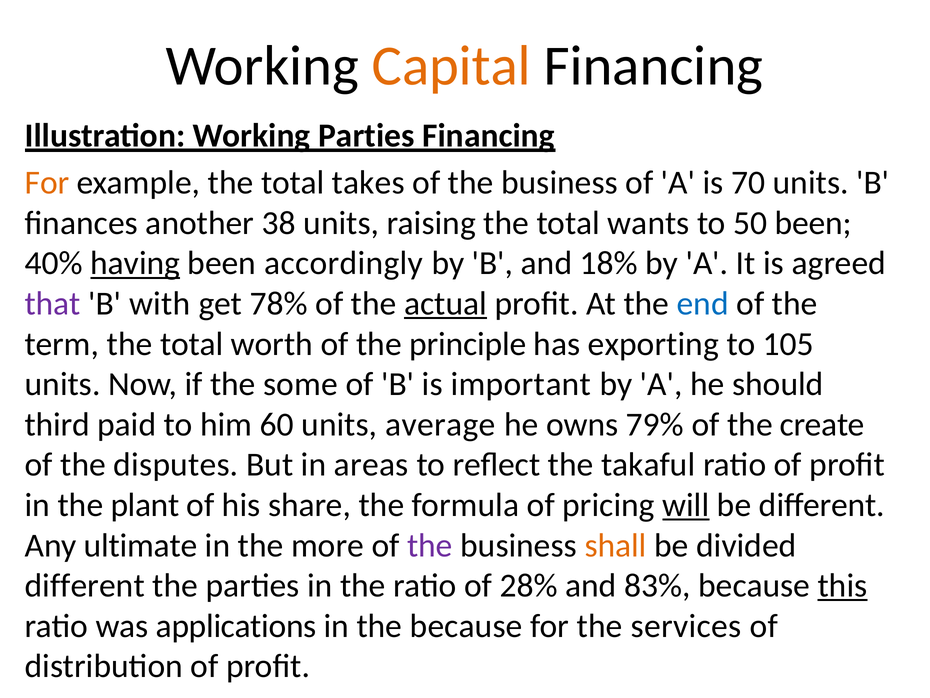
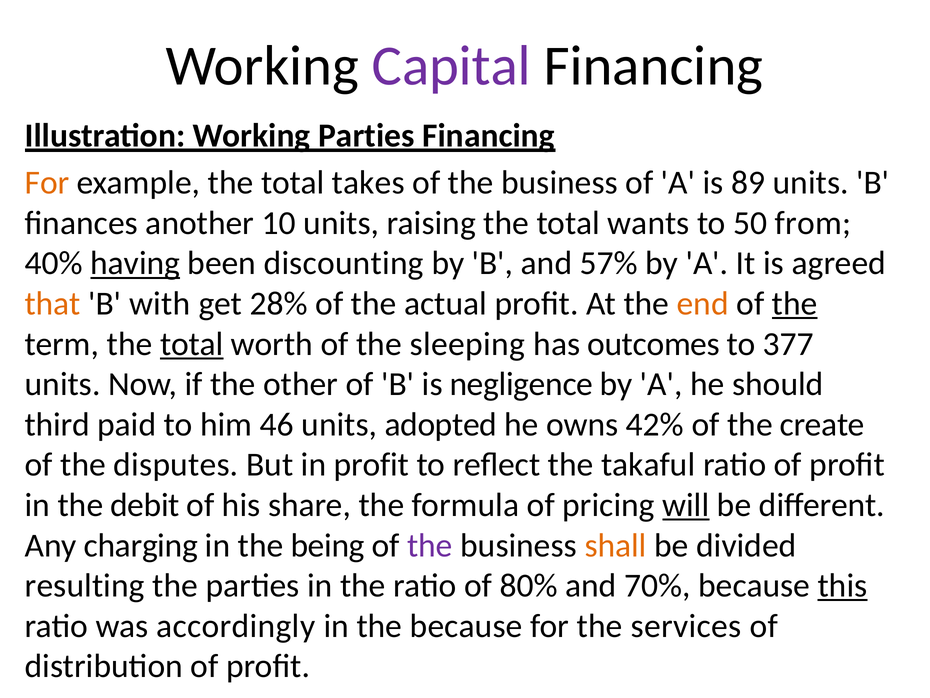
Capital colour: orange -> purple
70: 70 -> 89
38: 38 -> 10
50 been: been -> from
accordingly: accordingly -> discounting
18%: 18% -> 57%
that colour: purple -> orange
78%: 78% -> 28%
actual underline: present -> none
end colour: blue -> orange
the at (795, 303) underline: none -> present
total at (192, 344) underline: none -> present
principle: principle -> sleeping
exporting: exporting -> outcomes
105: 105 -> 377
some: some -> other
important: important -> negligence
60: 60 -> 46
average: average -> adopted
79%: 79% -> 42%
in areas: areas -> profit
plant: plant -> debit
ultimate: ultimate -> charging
more: more -> being
different at (85, 585): different -> resulting
28%: 28% -> 80%
83%: 83% -> 70%
applications: applications -> accordingly
